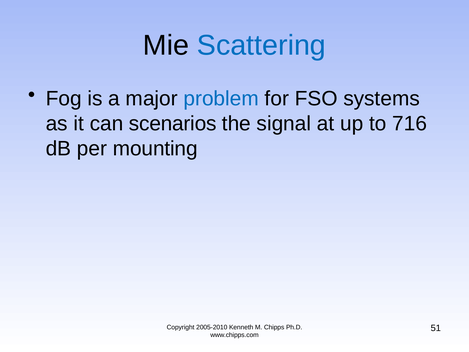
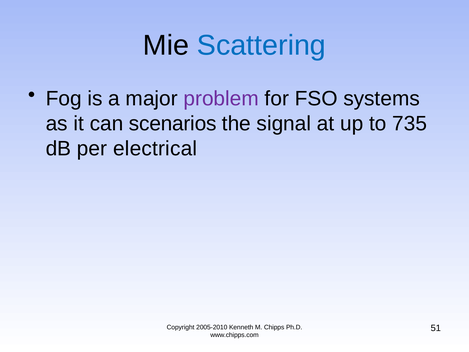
problem colour: blue -> purple
716: 716 -> 735
mounting: mounting -> electrical
